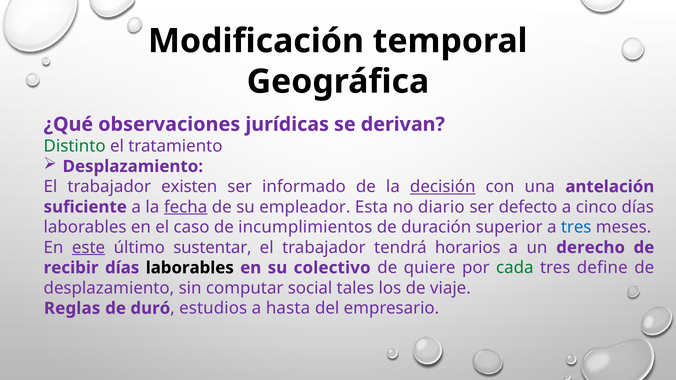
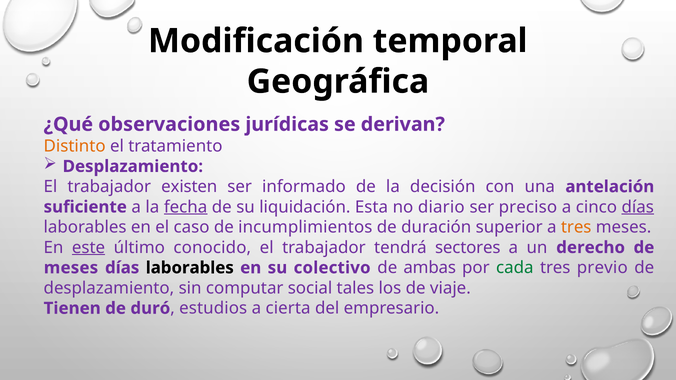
Distinto colour: green -> orange
decisión underline: present -> none
empleador: empleador -> liquidación
defecto: defecto -> preciso
días at (638, 207) underline: none -> present
tres at (576, 227) colour: blue -> orange
sustentar: sustentar -> conocido
horarios: horarios -> sectores
recibir at (71, 268): recibir -> meses
quiere: quiere -> ambas
define: define -> previo
Reglas: Reglas -> Tienen
hasta: hasta -> cierta
